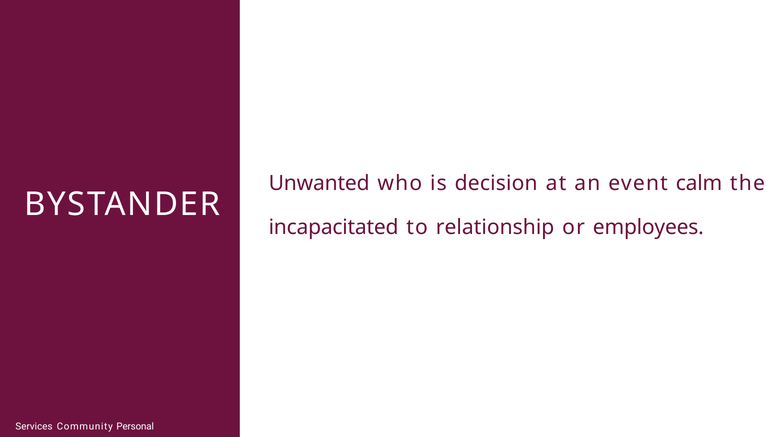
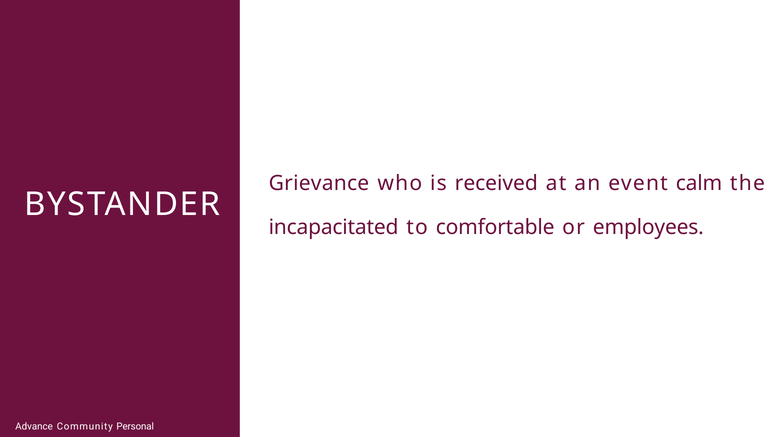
Unwanted: Unwanted -> Grievance
decision: decision -> received
relationship: relationship -> comfortable
Services: Services -> Advance
